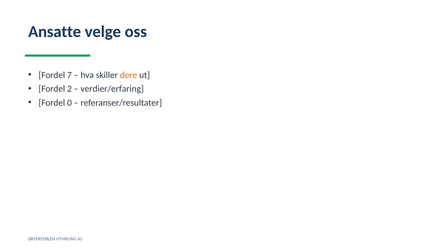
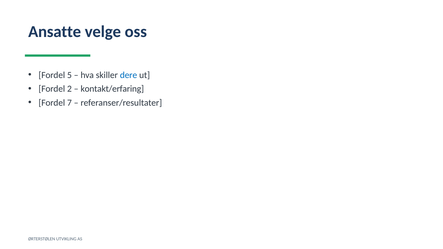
7: 7 -> 5
dere colour: orange -> blue
verdier/erfaring: verdier/erfaring -> kontakt/erfaring
0: 0 -> 7
